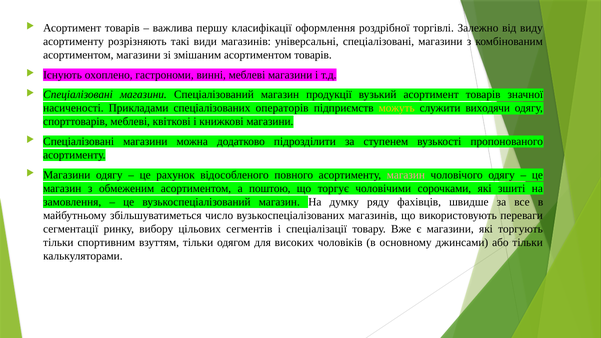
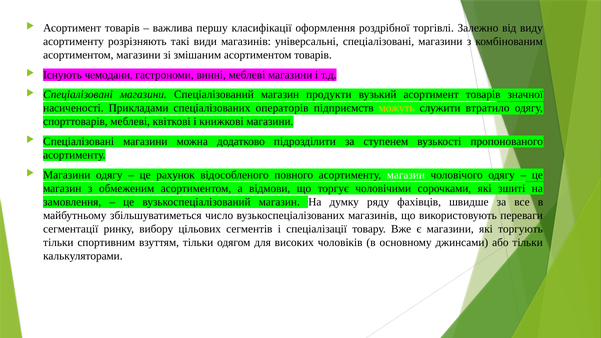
охоплено: охоплено -> чемодани
продукції: продукції -> продукти
виходячи: виходячи -> втратило
магазин at (406, 175) colour: pink -> white
поштою: поштою -> відмови
